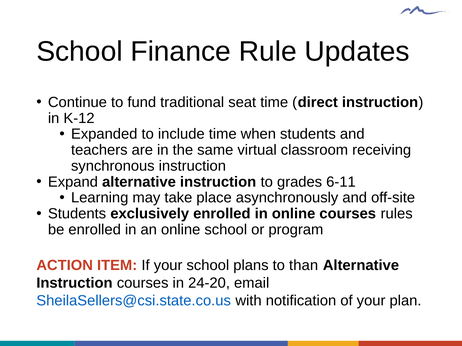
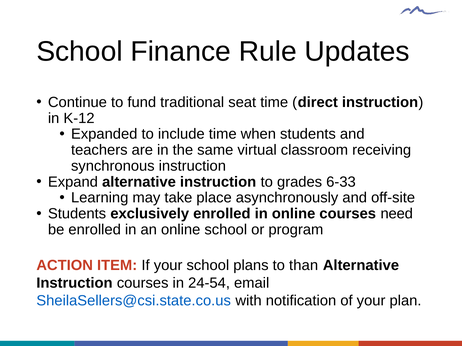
6-11: 6-11 -> 6-33
rules: rules -> need
24-20: 24-20 -> 24-54
